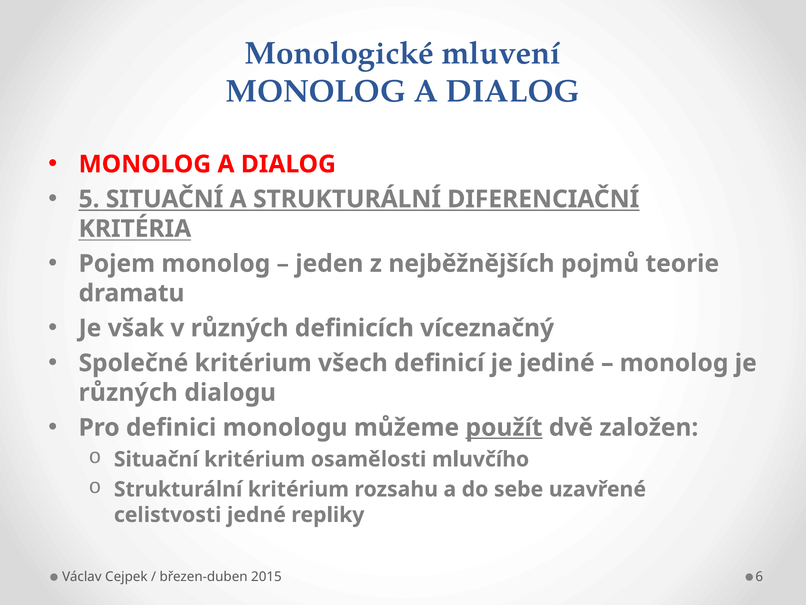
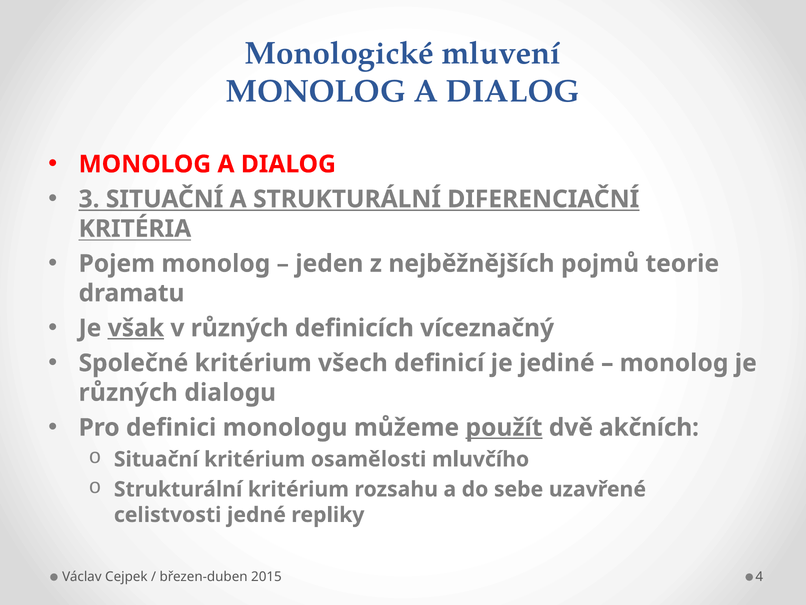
5: 5 -> 3
však underline: none -> present
založen: založen -> akčních
6: 6 -> 4
